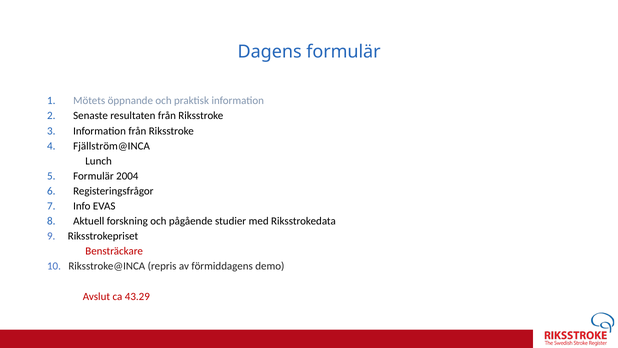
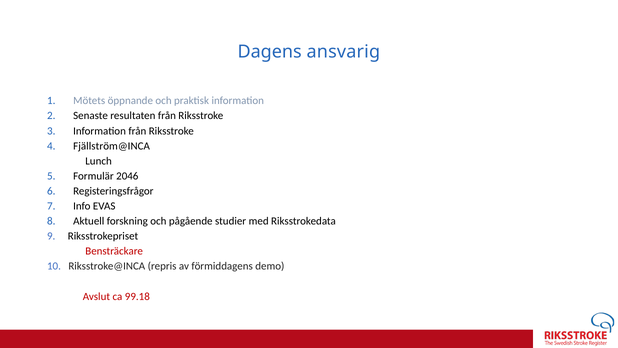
Dagens formulär: formulär -> ansvarig
2004: 2004 -> 2046
43.29: 43.29 -> 99.18
